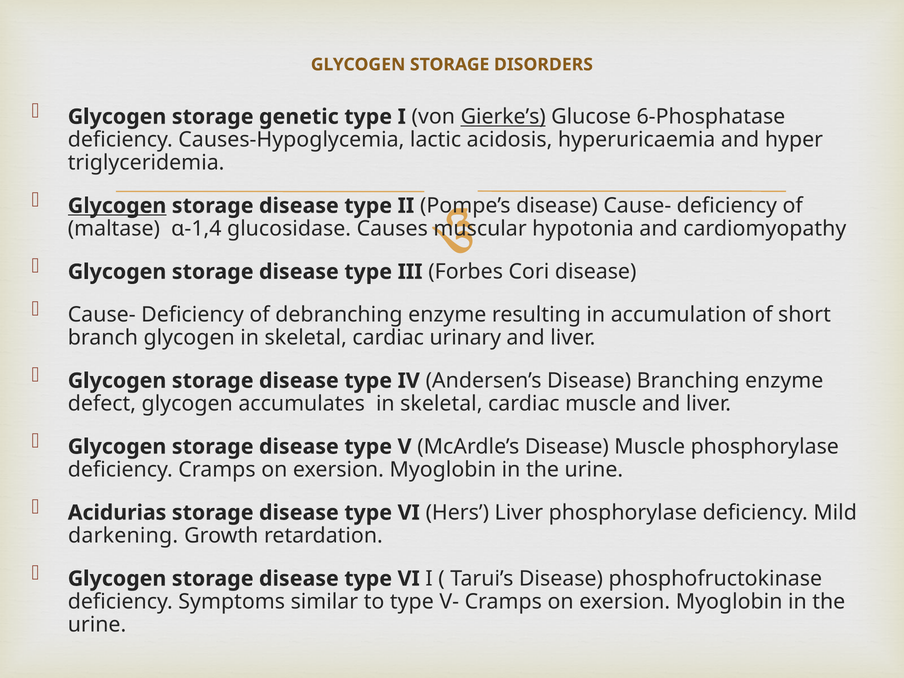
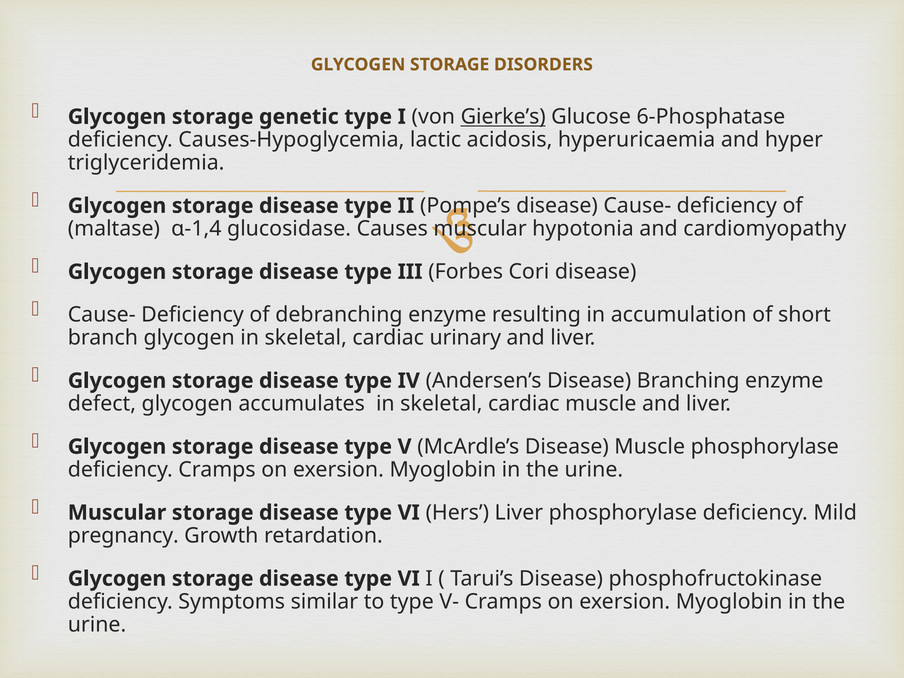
Glycogen at (117, 206) underline: present -> none
Acidurias at (117, 513): Acidurias -> Muscular
darkening: darkening -> pregnancy
